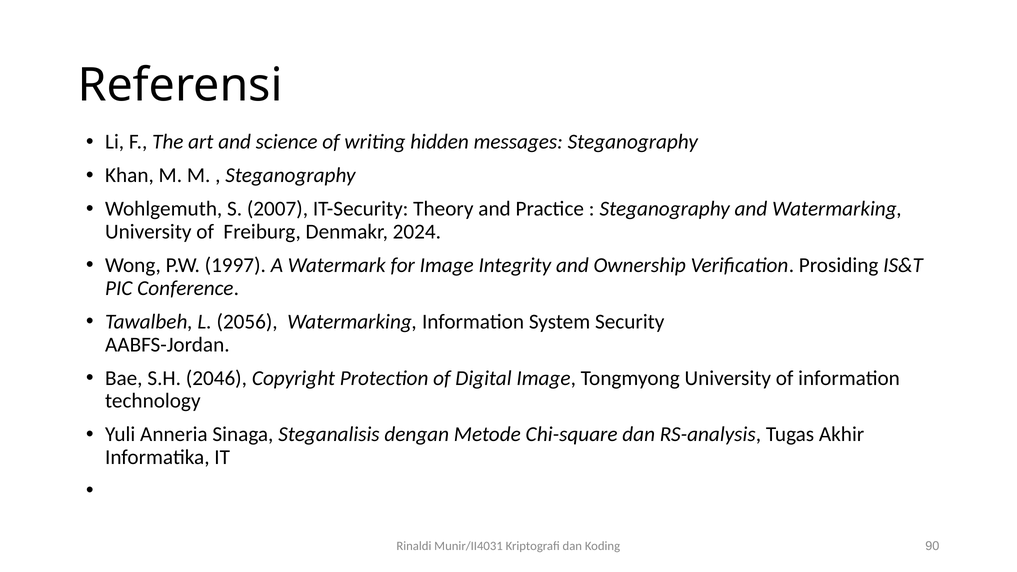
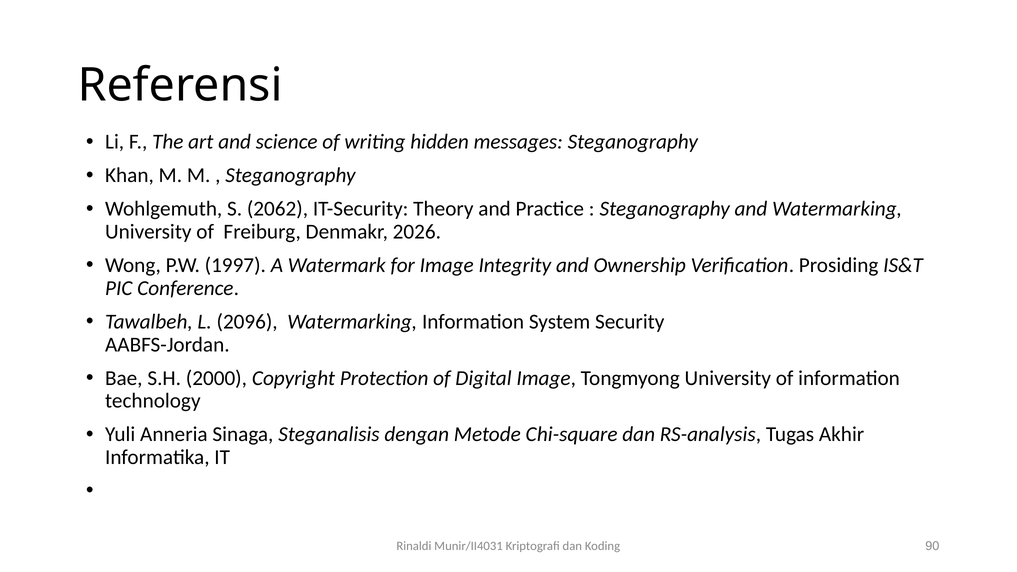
2007: 2007 -> 2062
2024: 2024 -> 2026
2056: 2056 -> 2096
2046: 2046 -> 2000
